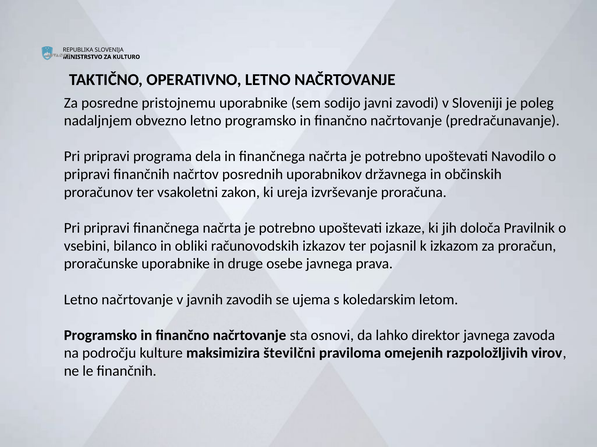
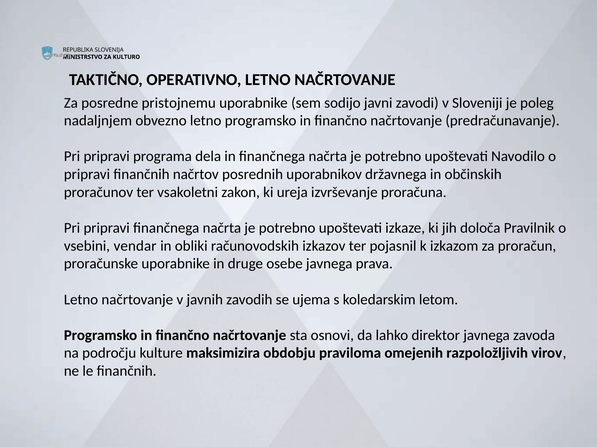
bilanco: bilanco -> vendar
številčni: številčni -> obdobju
